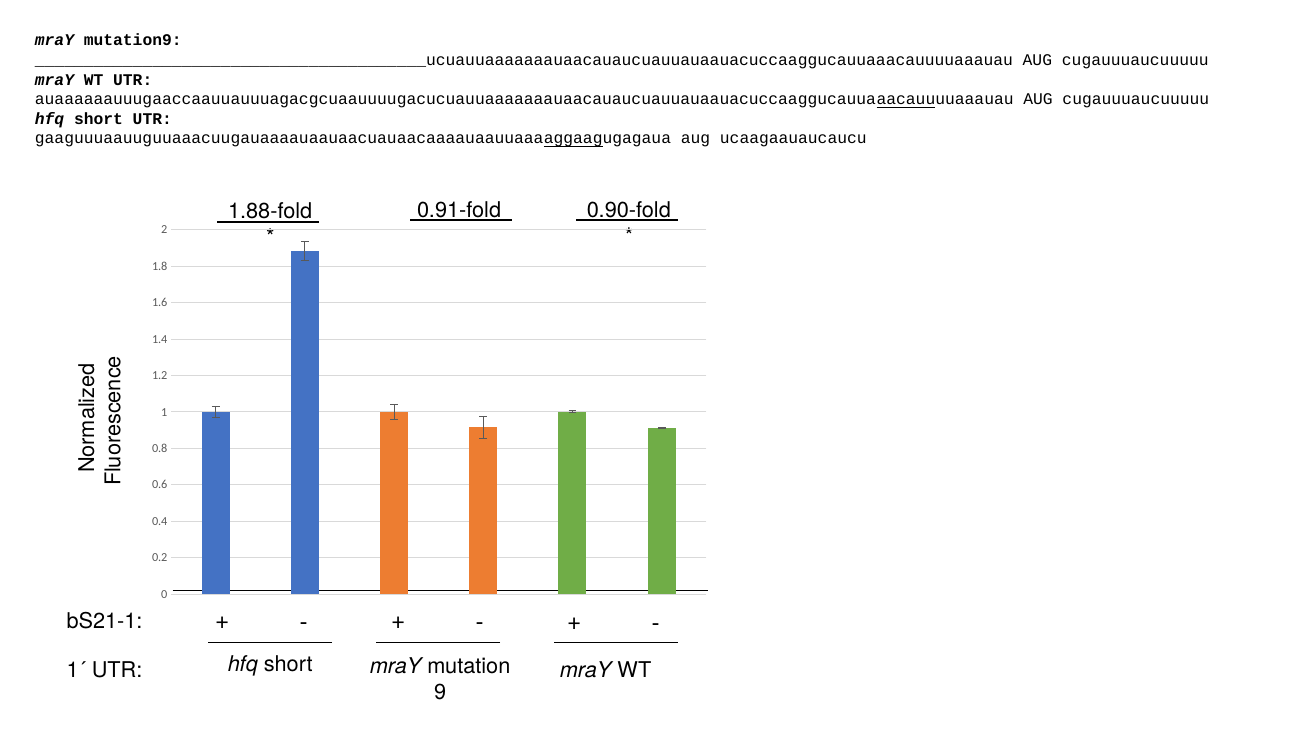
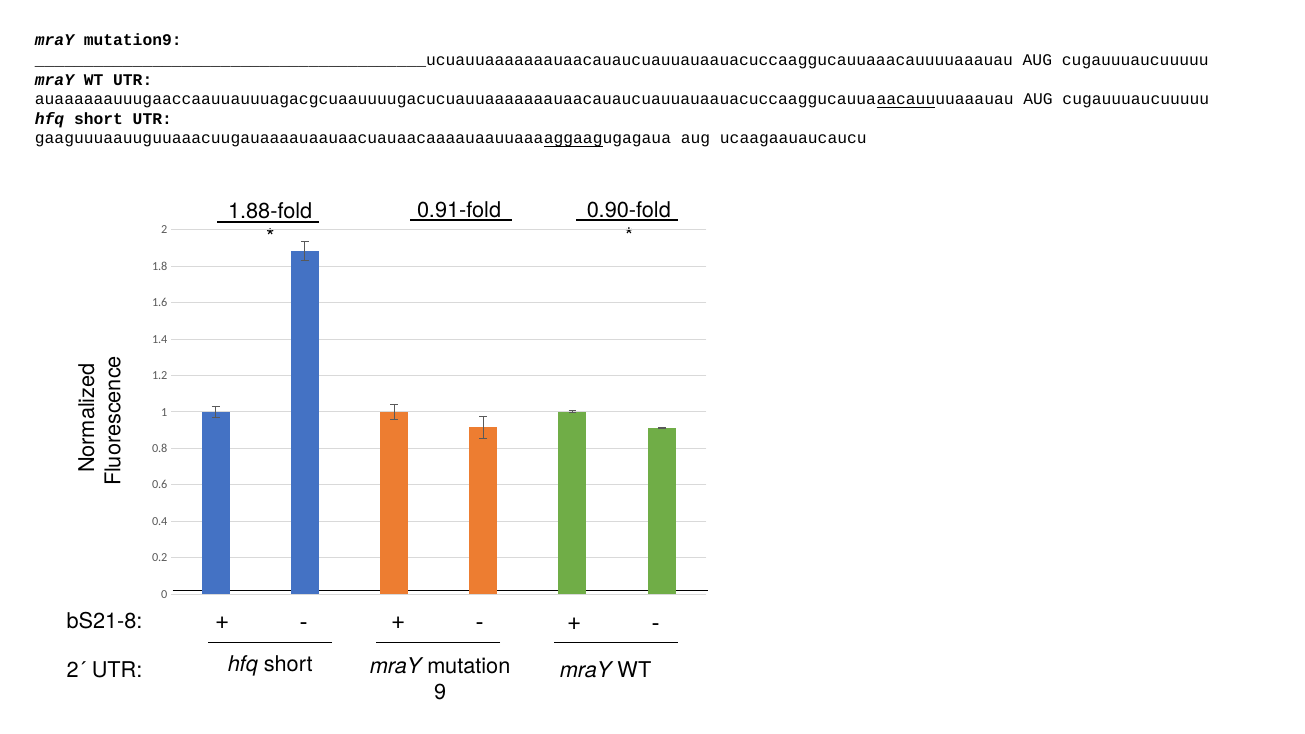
bS21-1: bS21-1 -> bS21-8
1´: 1´ -> 2´
